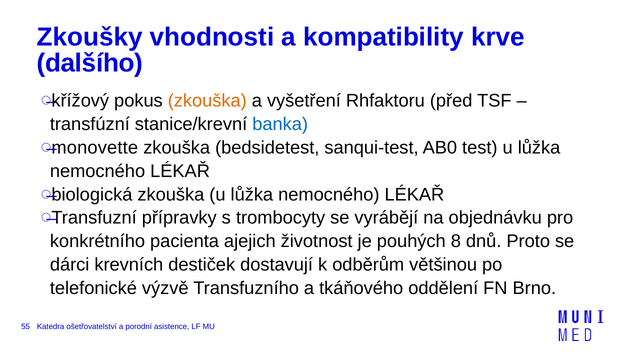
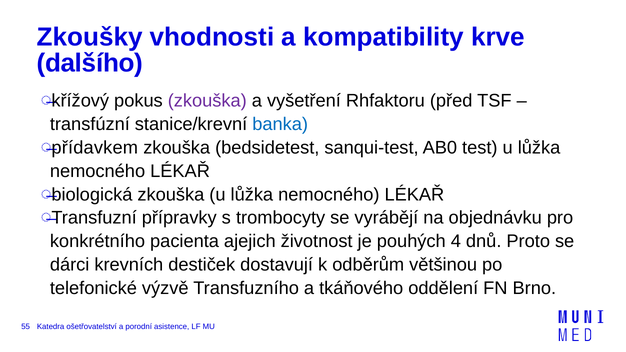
zkouška at (207, 101) colour: orange -> purple
monovette: monovette -> přídavkem
8: 8 -> 4
